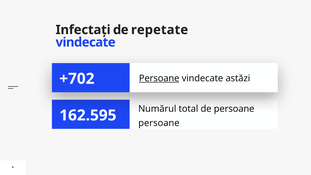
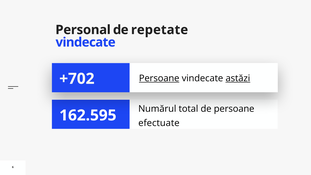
Infectați: Infectați -> Personal
astăzi underline: none -> present
persoane at (159, 123): persoane -> efectuate
